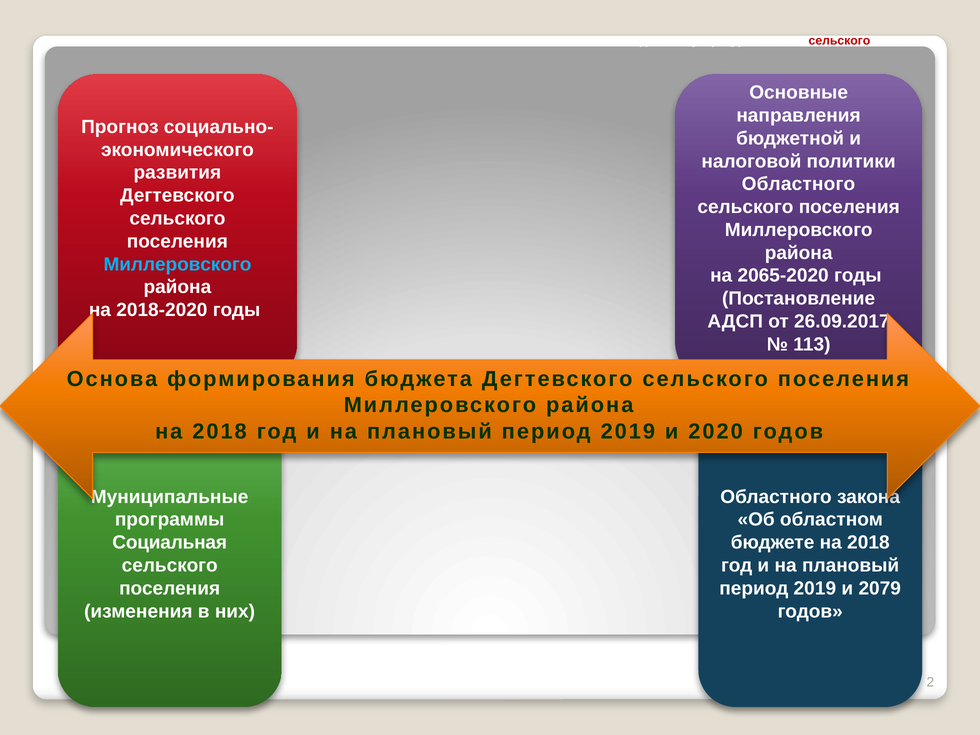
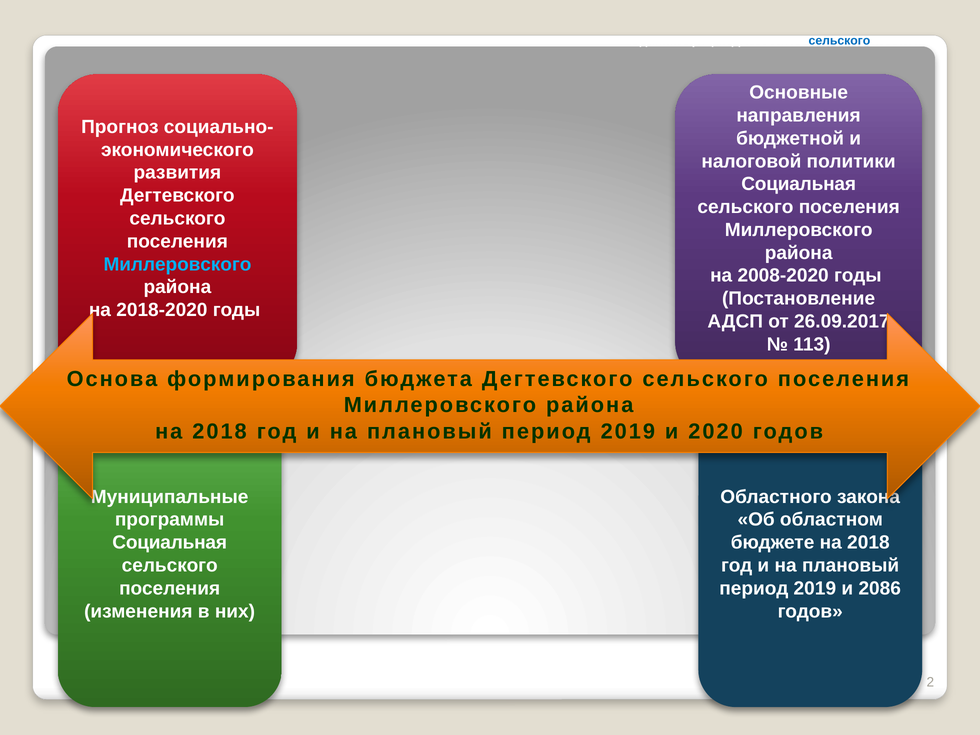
сельского at (839, 41) colour: red -> blue
Областного at (798, 184): Областного -> Социальная
2065-2020: 2065-2020 -> 2008-2020
2079: 2079 -> 2086
